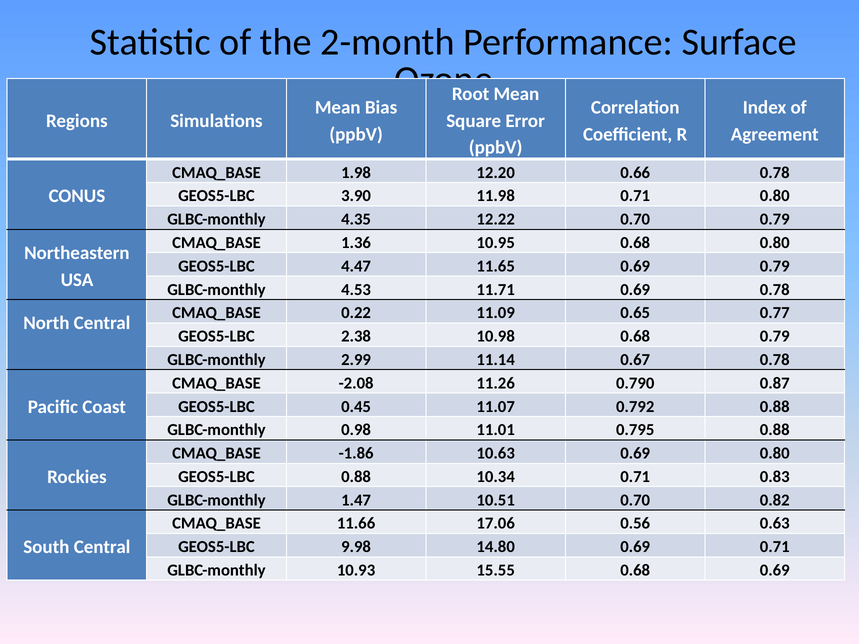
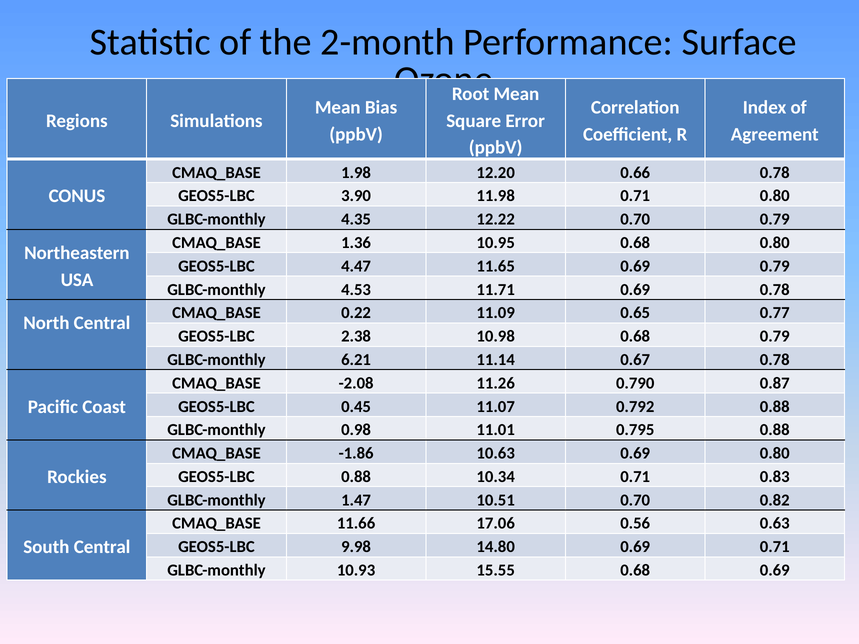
2.99: 2.99 -> 6.21
